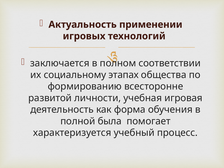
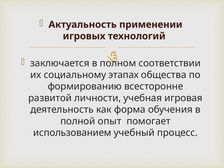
была: была -> опыт
характеризуется: характеризуется -> использованием
